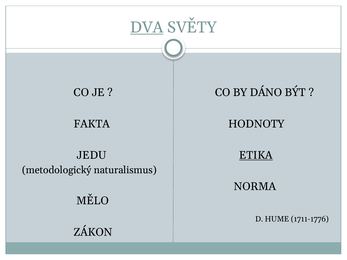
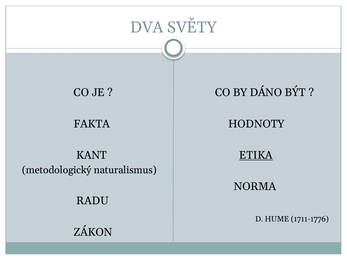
DVA underline: present -> none
JEDU: JEDU -> KANT
MĚLO: MĚLO -> RADU
